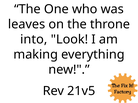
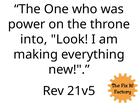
leaves: leaves -> power
